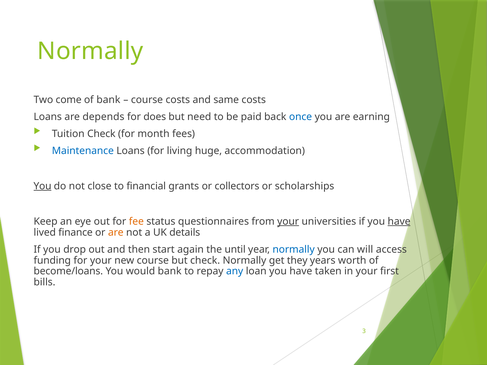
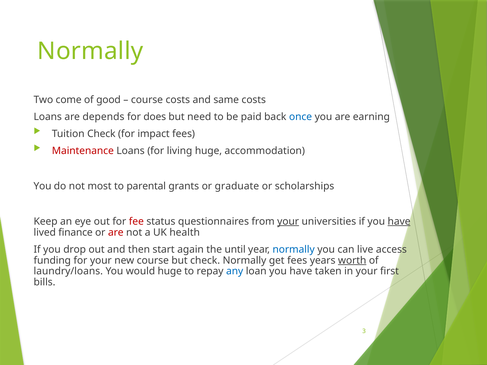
of bank: bank -> good
month: month -> impact
Maintenance colour: blue -> red
You at (42, 186) underline: present -> none
close: close -> most
financial: financial -> parental
collectors: collectors -> graduate
fee colour: orange -> red
are at (116, 233) colour: orange -> red
details: details -> health
will: will -> live
get they: they -> fees
worth underline: none -> present
become/loans: become/loans -> laundry/loans
would bank: bank -> huge
